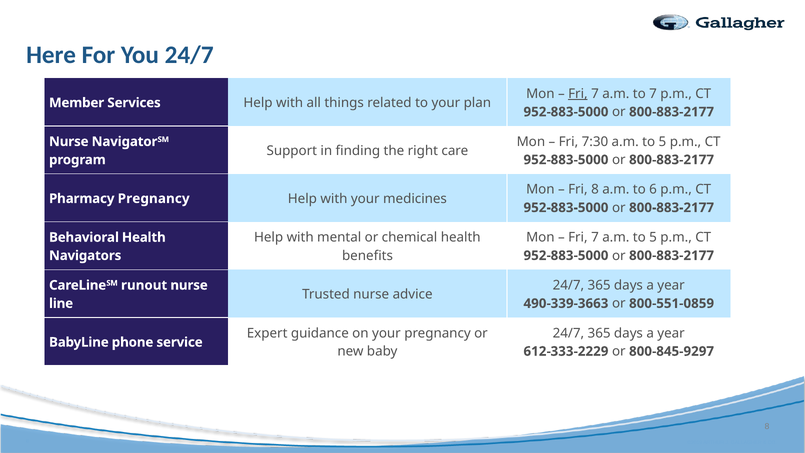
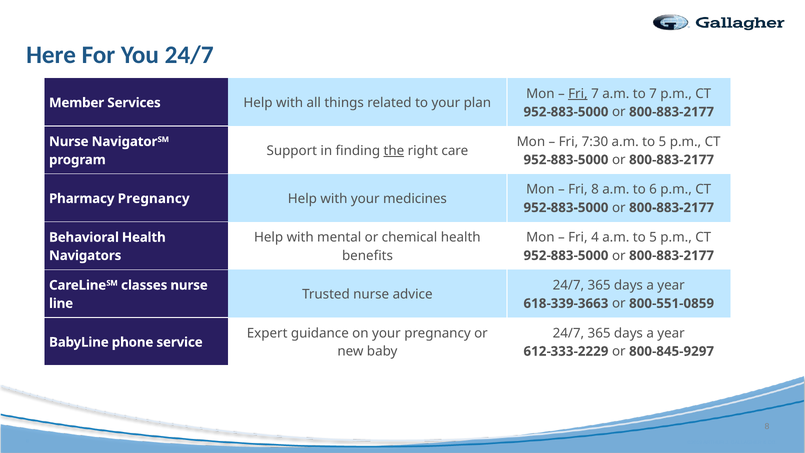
the underline: none -> present
7 at (595, 237): 7 -> 4
runout: runout -> classes
490-339-3663: 490-339-3663 -> 618-339-3663
